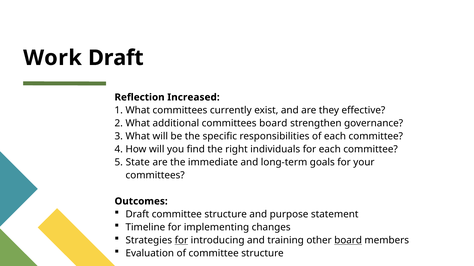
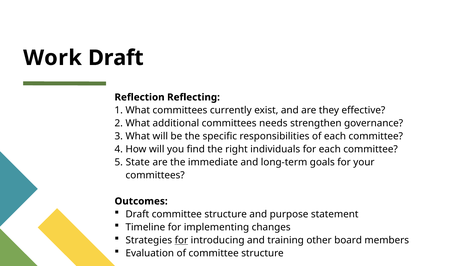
Increased: Increased -> Reflecting
committees board: board -> needs
board at (348, 241) underline: present -> none
